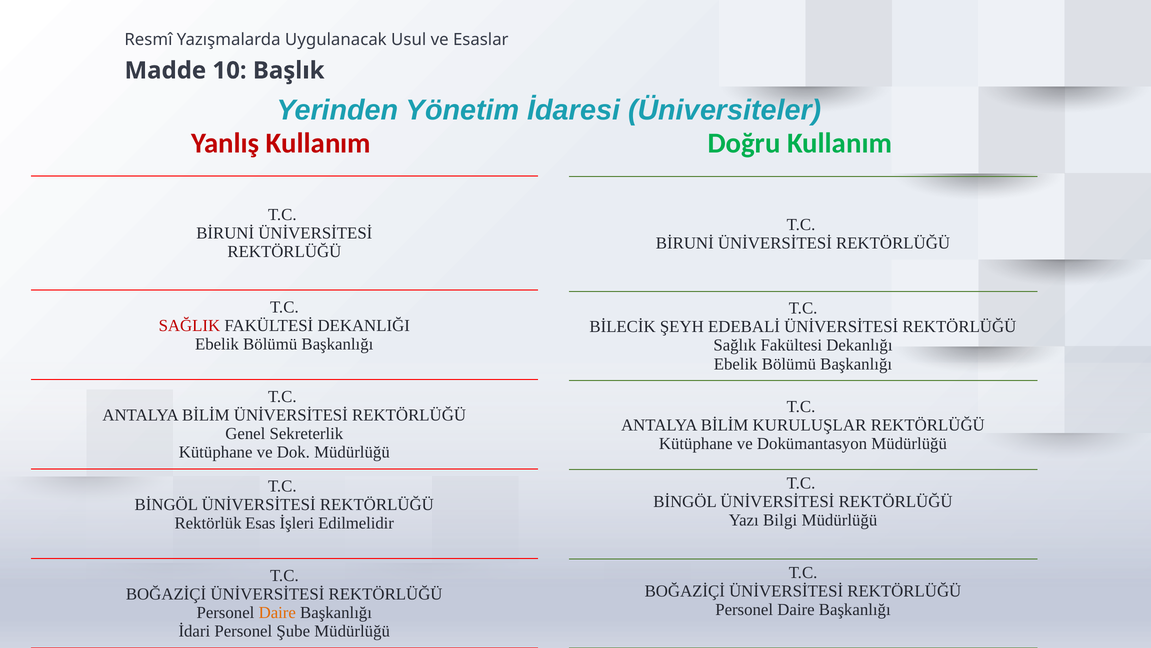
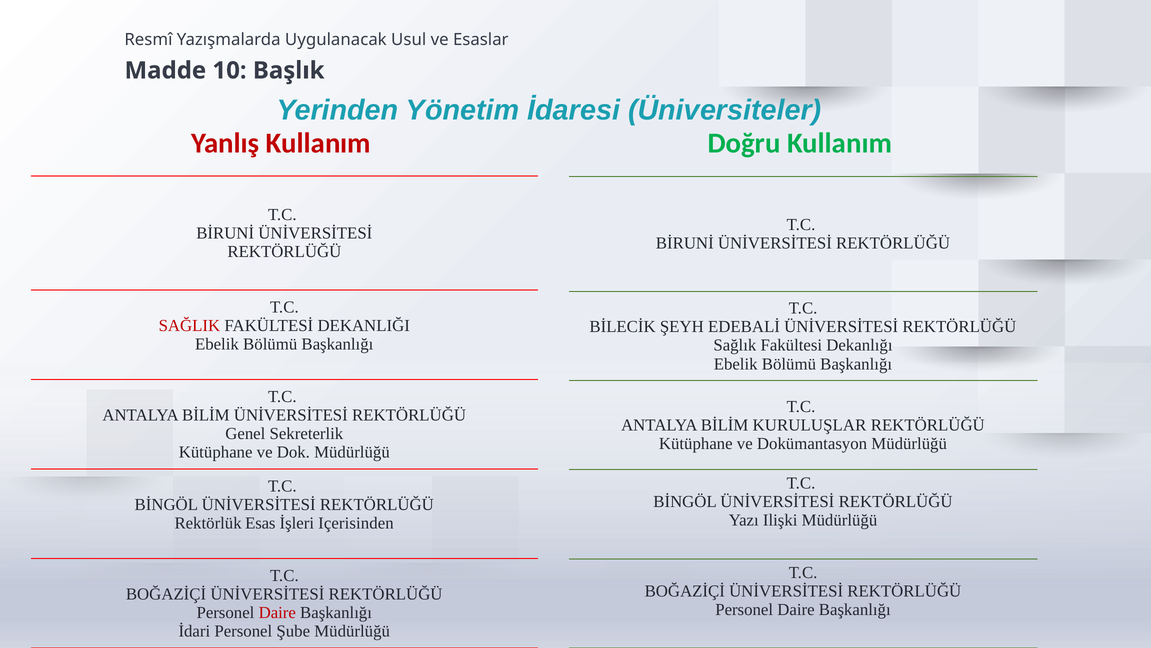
Bilgi: Bilgi -> Ilişki
Edilmelidir: Edilmelidir -> Içerisinden
Daire at (277, 612) colour: orange -> red
